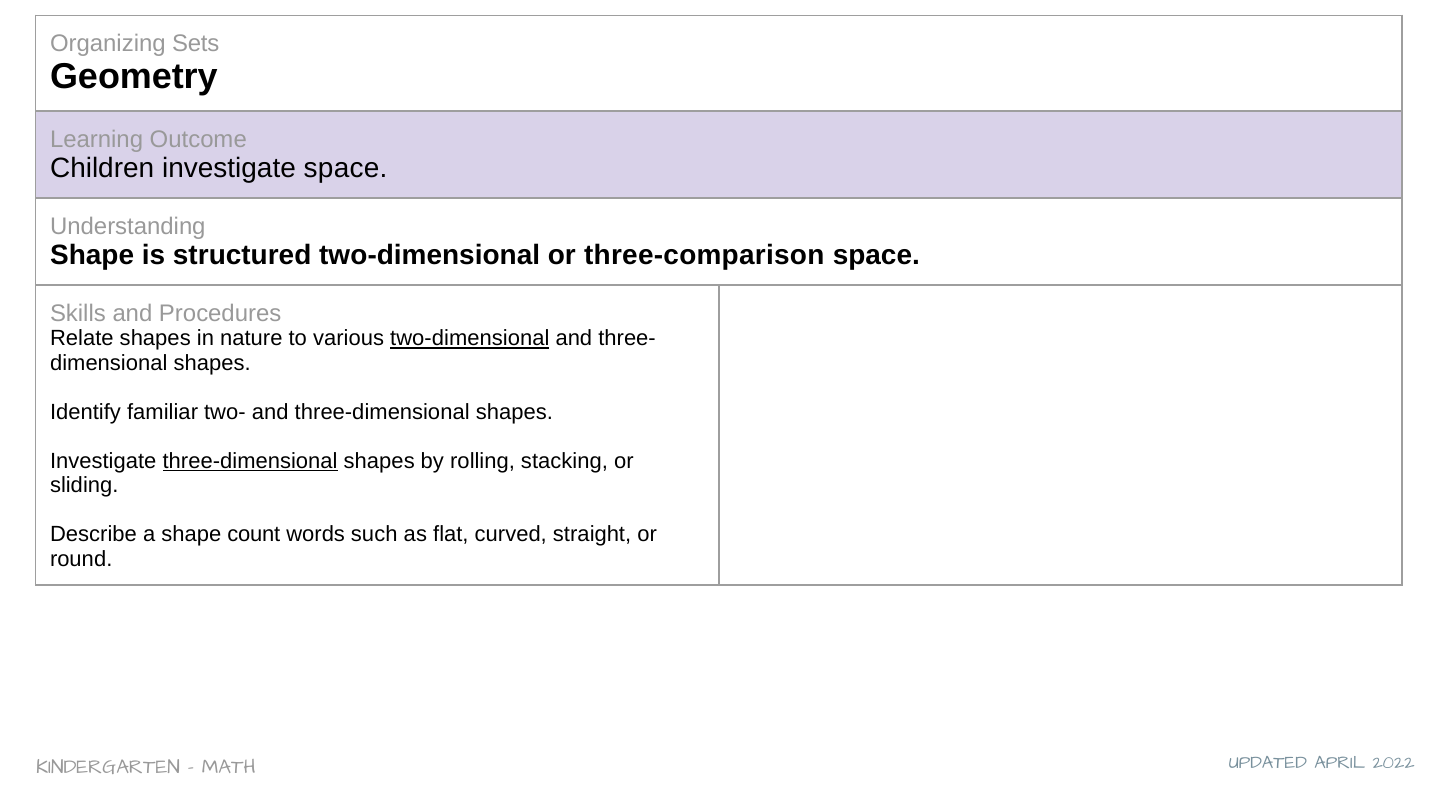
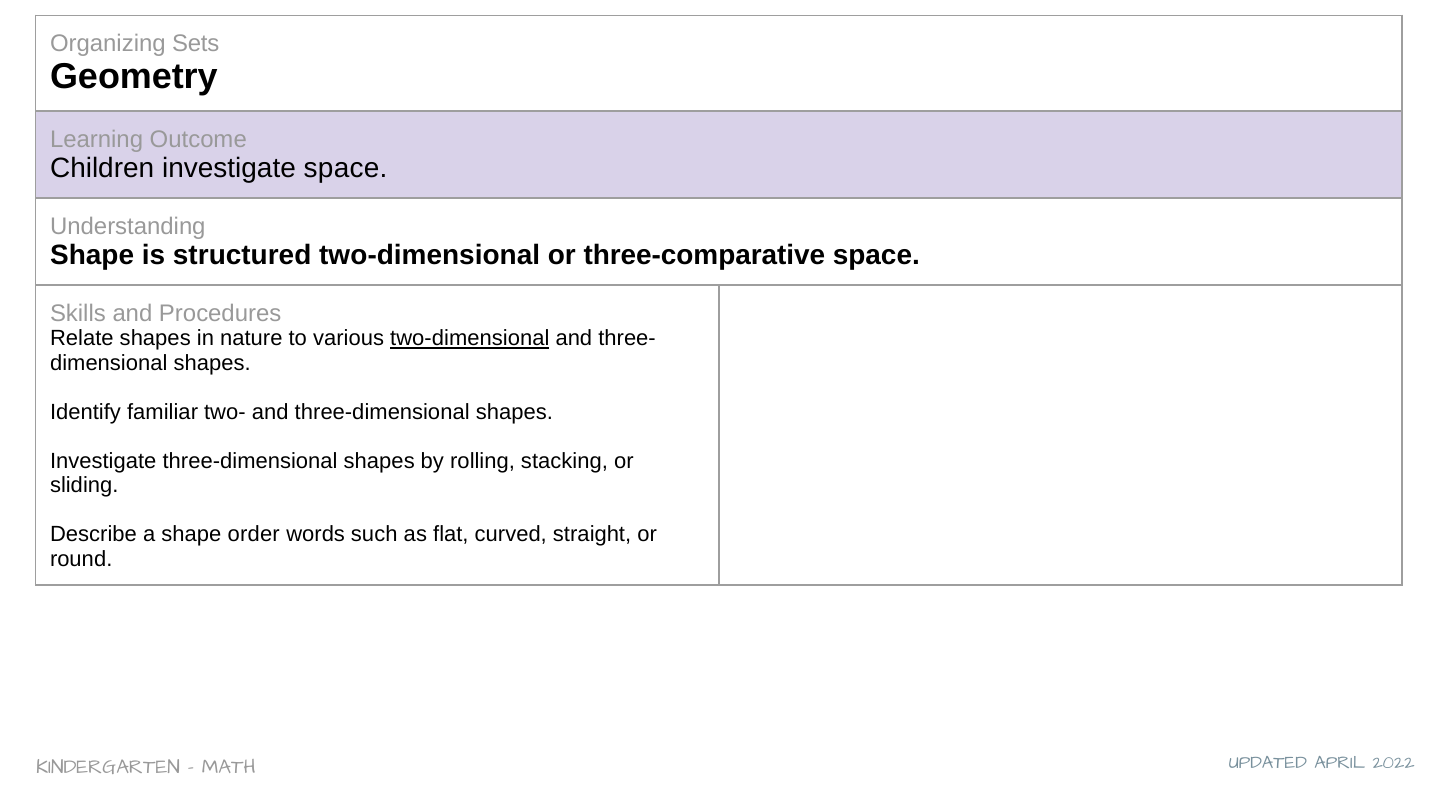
three-comparison: three-comparison -> three-comparative
three-dimensional at (250, 461) underline: present -> none
count: count -> order
